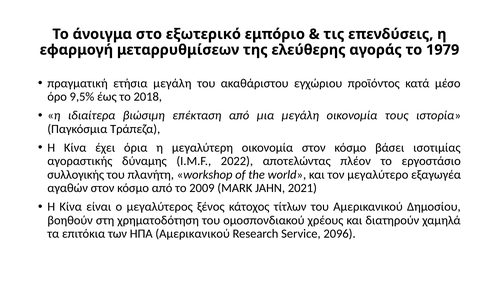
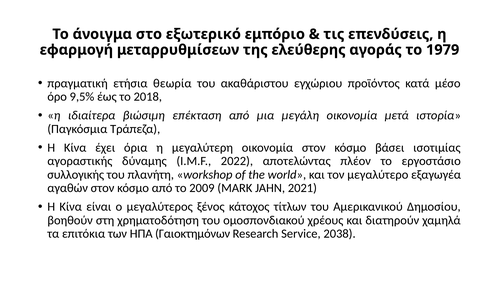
ετήσια μεγάλη: μεγάλη -> θεωρία
τους: τους -> μετά
ΗΠΑ Αμερικανικού: Αμερικανικού -> Γαιοκτημόνων
2096: 2096 -> 2038
